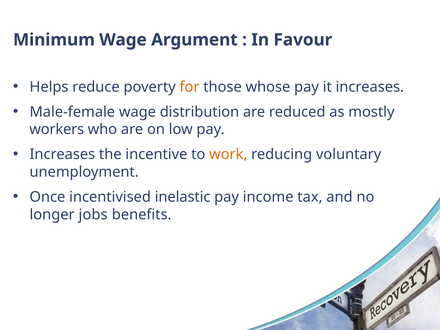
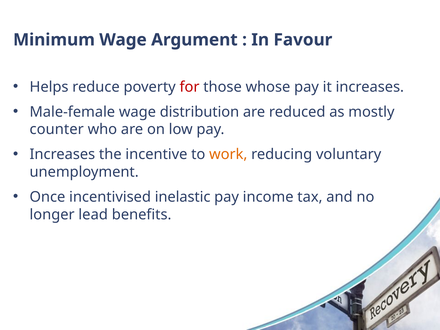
for colour: orange -> red
workers: workers -> counter
jobs: jobs -> lead
